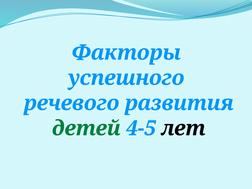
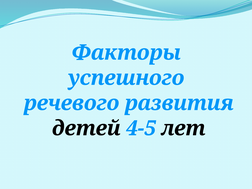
детей colour: green -> black
